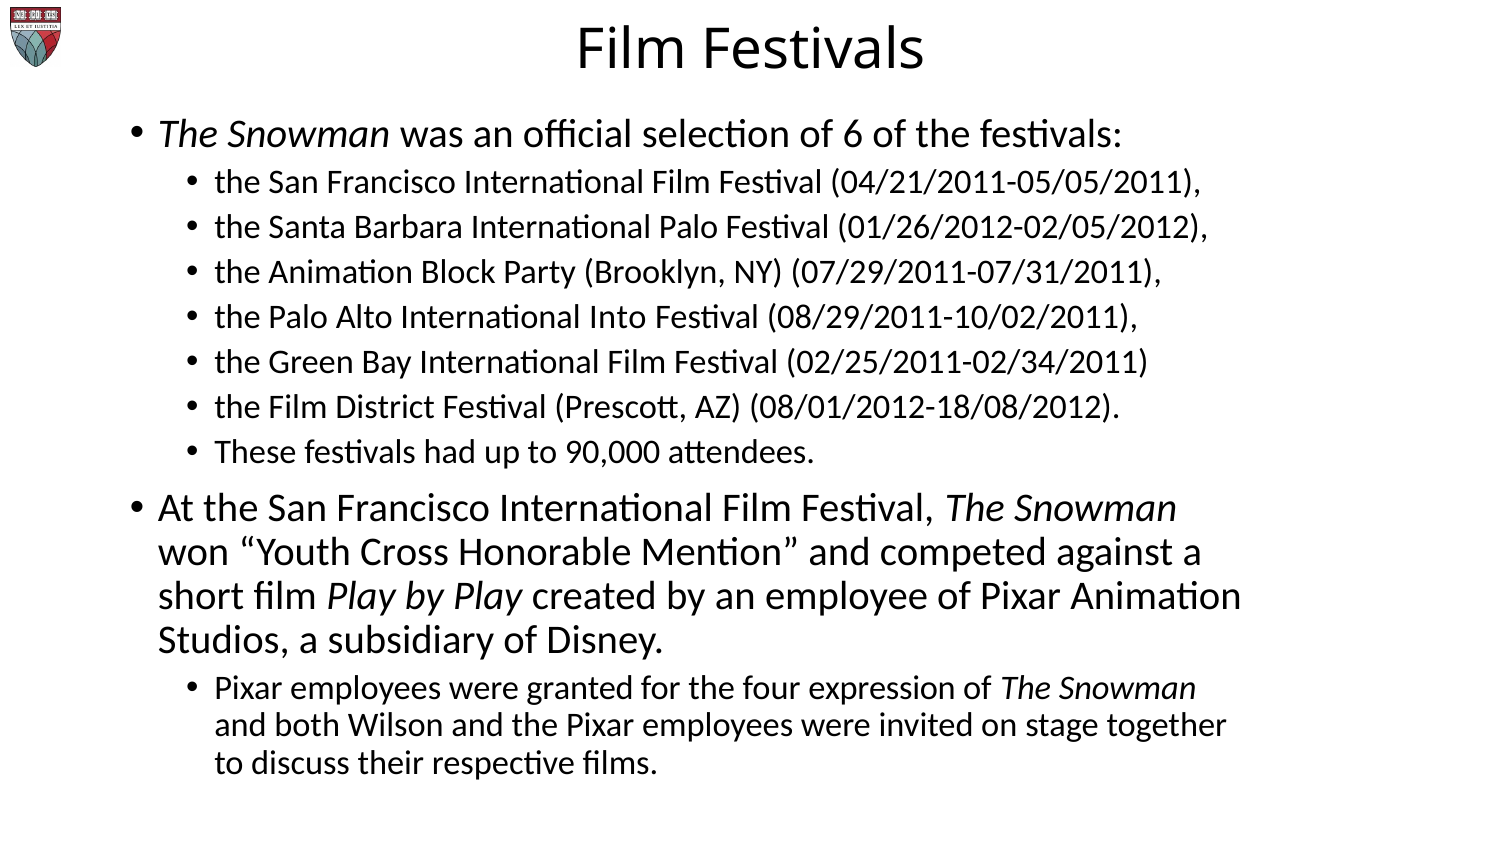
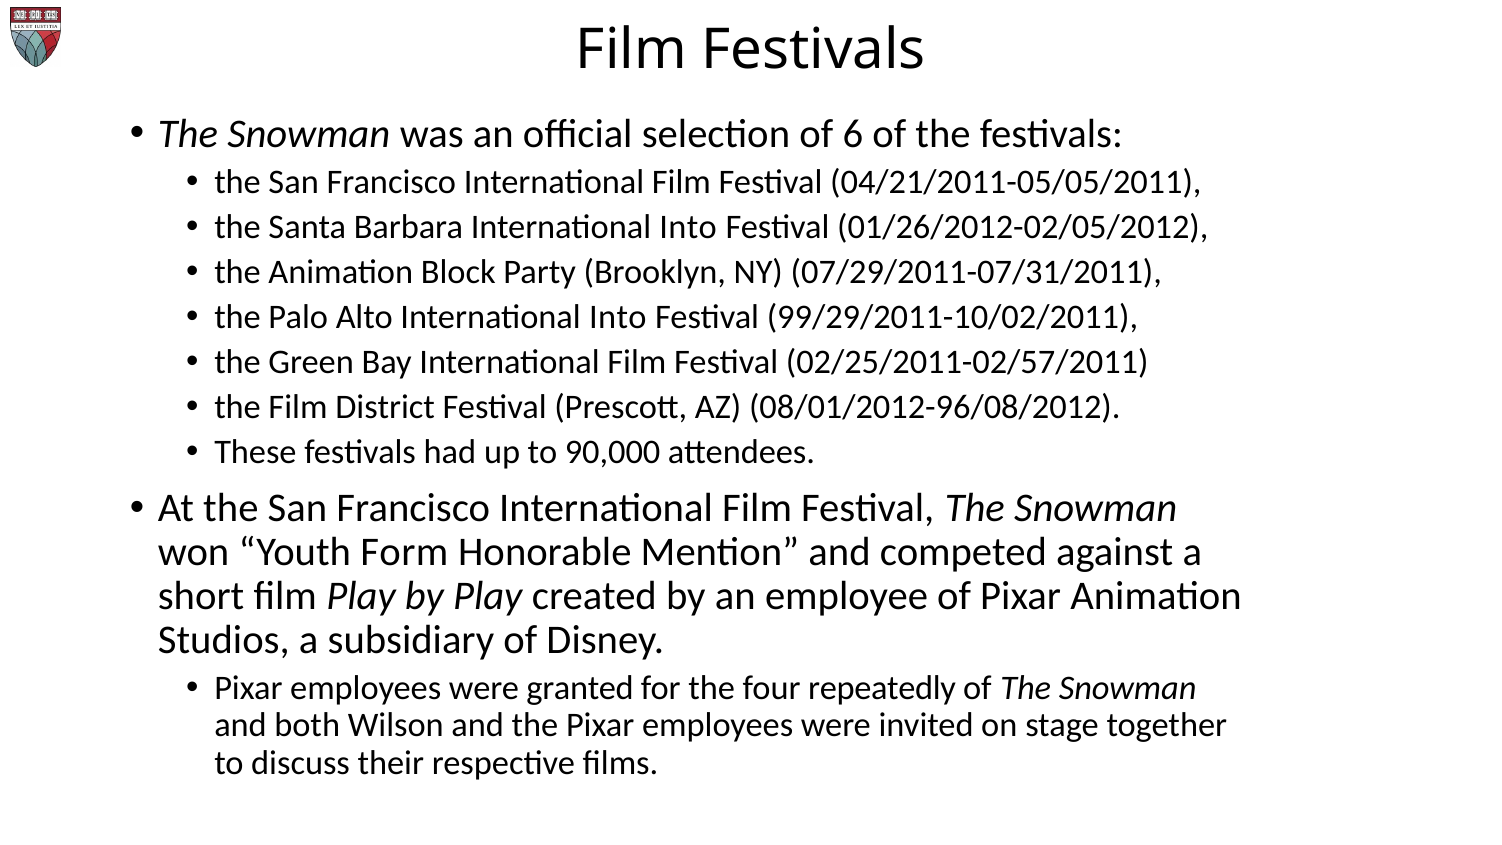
Barbara International Palo: Palo -> Into
08/29/2011-10/02/2011: 08/29/2011-10/02/2011 -> 99/29/2011-10/02/2011
02/25/2011-02/34/2011: 02/25/2011-02/34/2011 -> 02/25/2011-02/57/2011
08/01/2012-18/08/2012: 08/01/2012-18/08/2012 -> 08/01/2012-96/08/2012
Cross: Cross -> Form
expression: expression -> repeatedly
